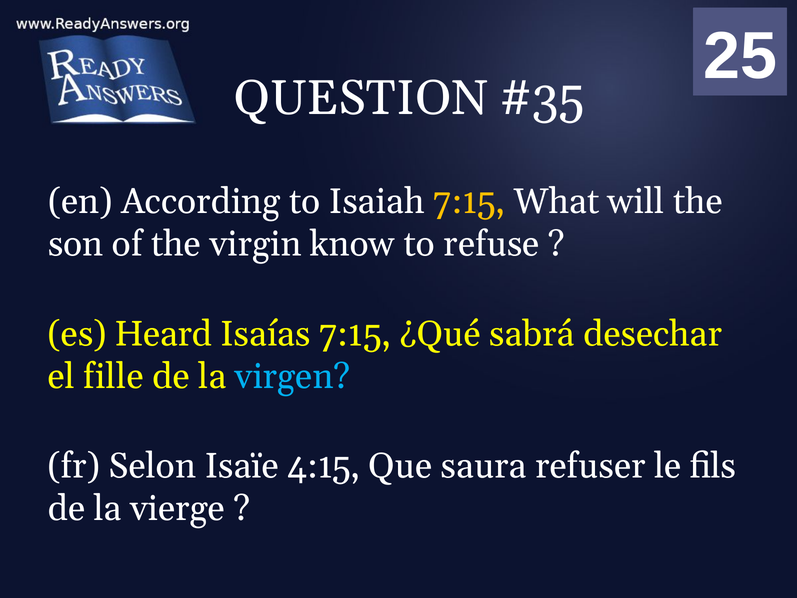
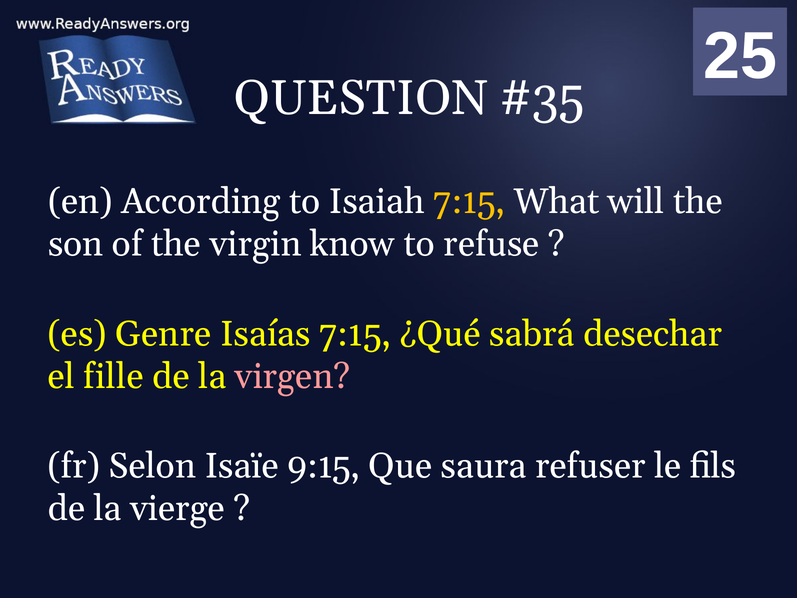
Heard: Heard -> Genre
virgen colour: light blue -> pink
4:15: 4:15 -> 9:15
